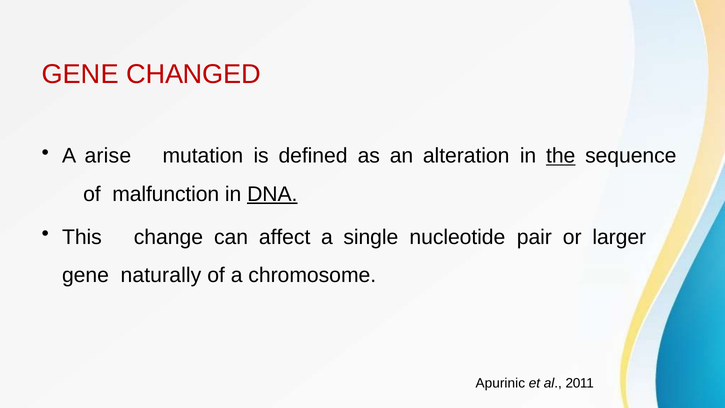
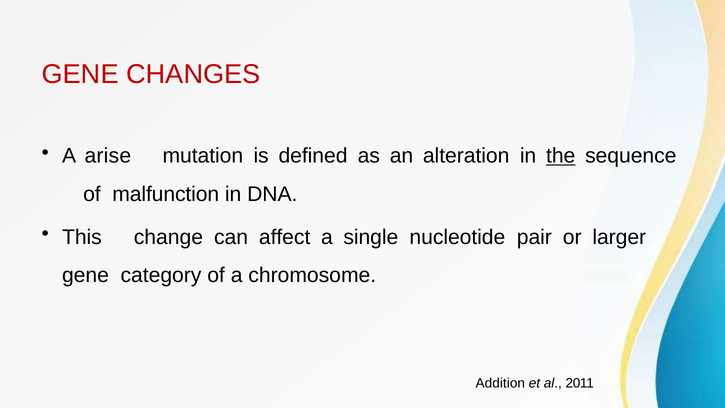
CHANGED: CHANGED -> CHANGES
DNA underline: present -> none
naturally: naturally -> category
Apurinic: Apurinic -> Addition
